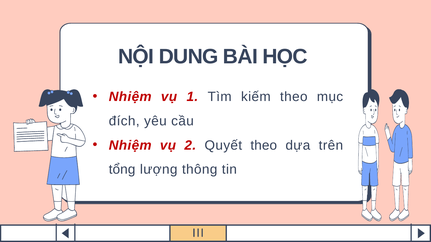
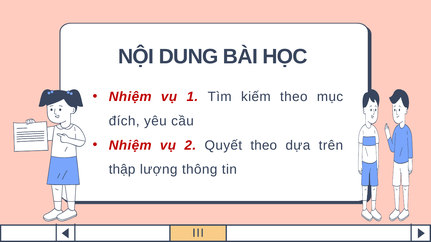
tổng: tổng -> thập
